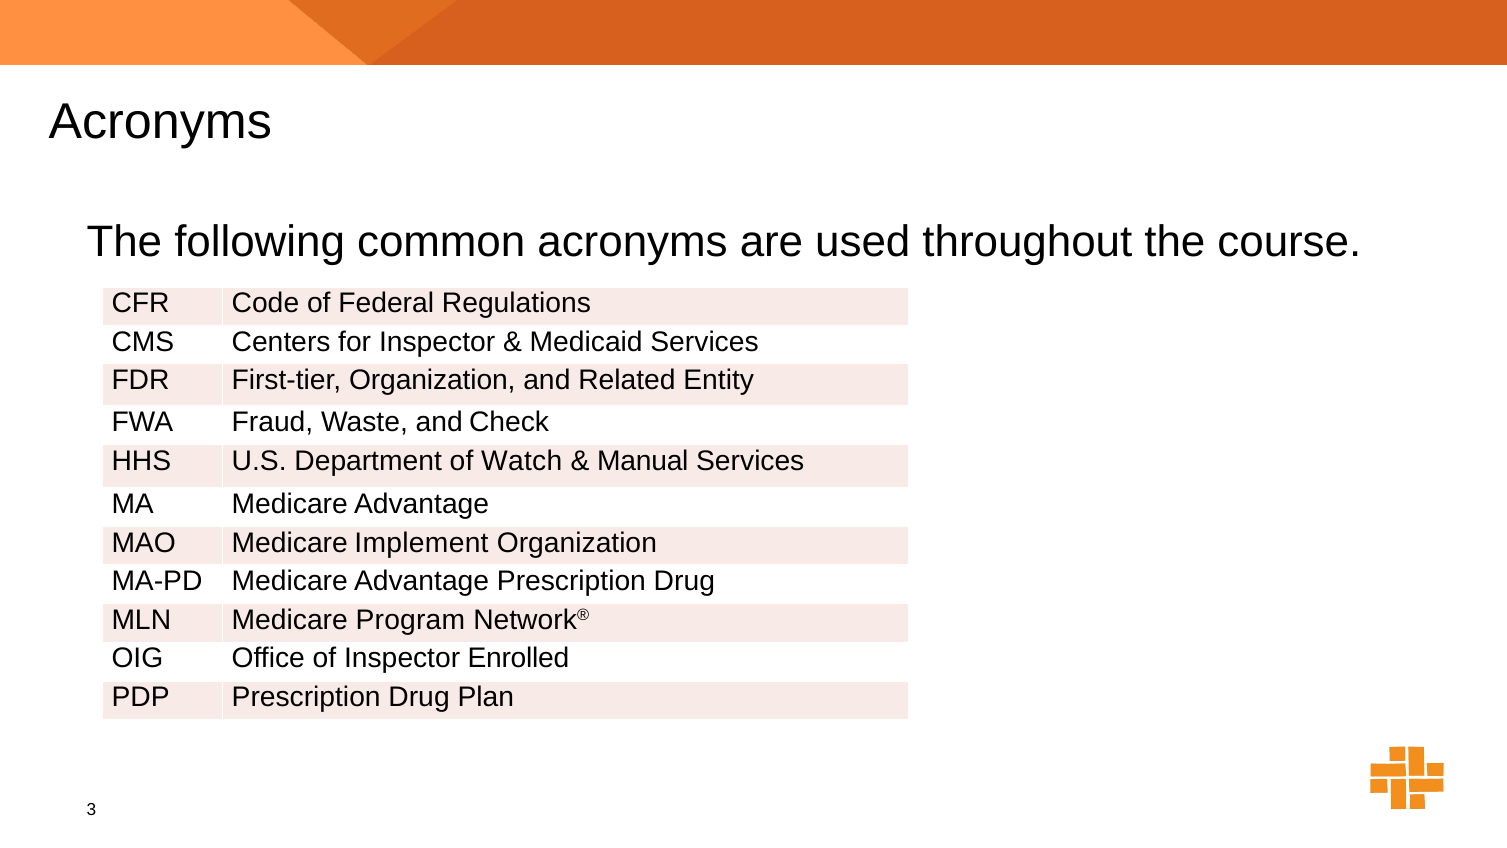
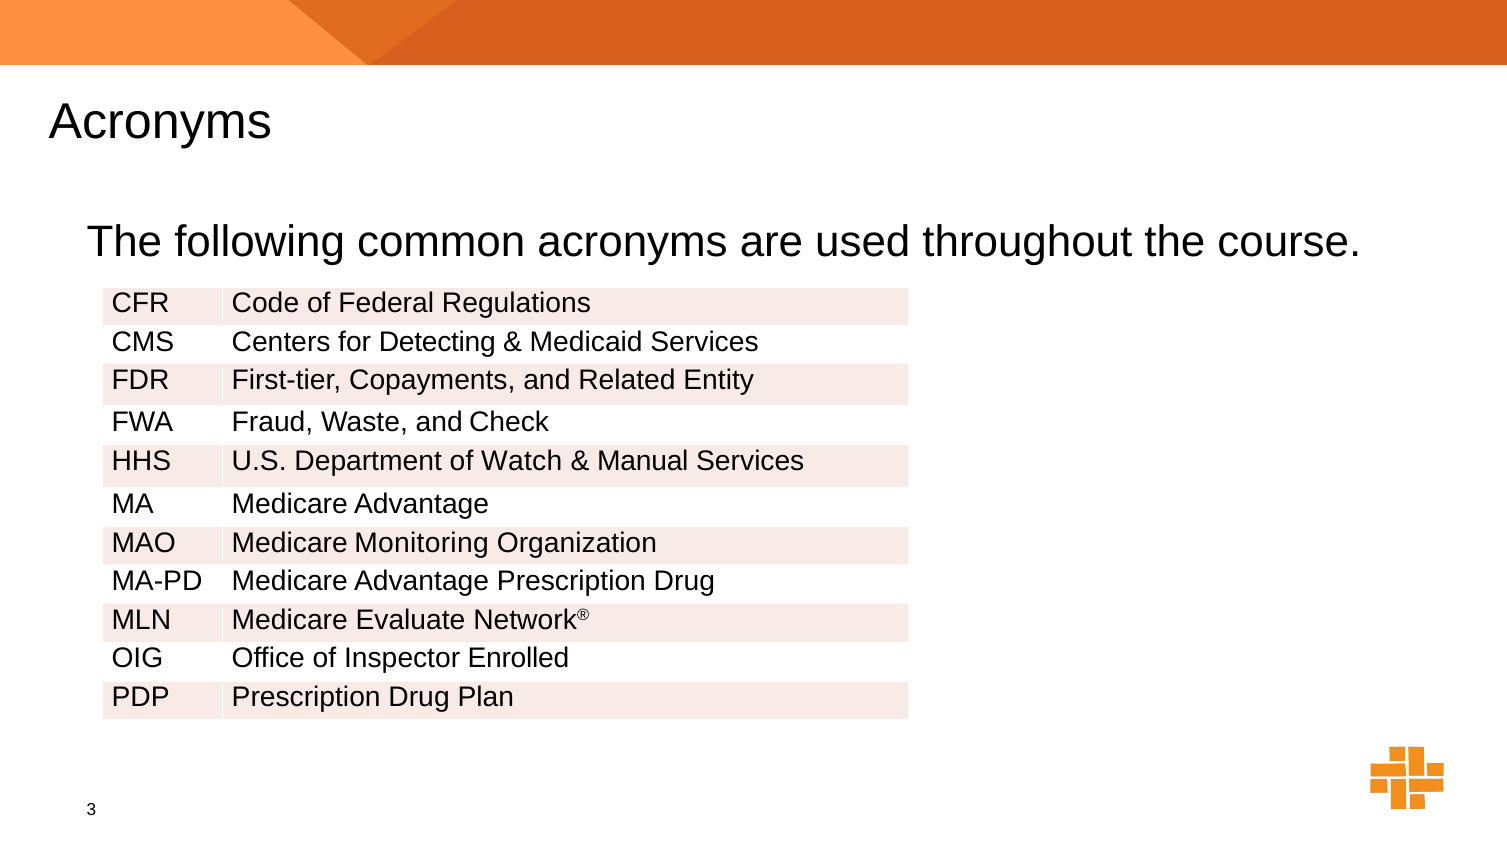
for Inspector: Inspector -> Detecting
First-tier Organization: Organization -> Copayments
Implement: Implement -> Monitoring
Program: Program -> Evaluate
